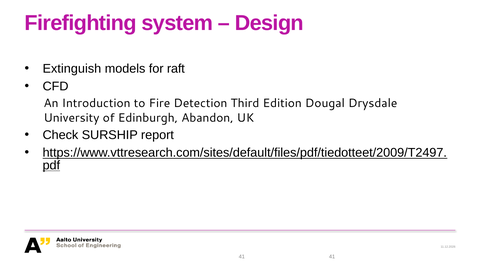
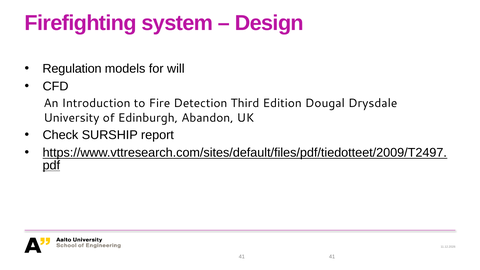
Extinguish: Extinguish -> Regulation
raft: raft -> will
